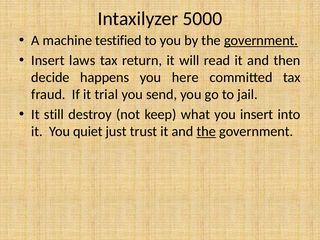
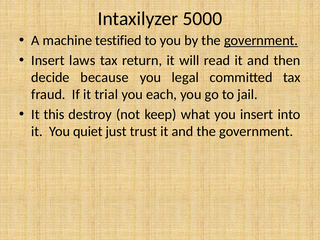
happens: happens -> because
here: here -> legal
send: send -> each
still: still -> this
the at (206, 132) underline: present -> none
